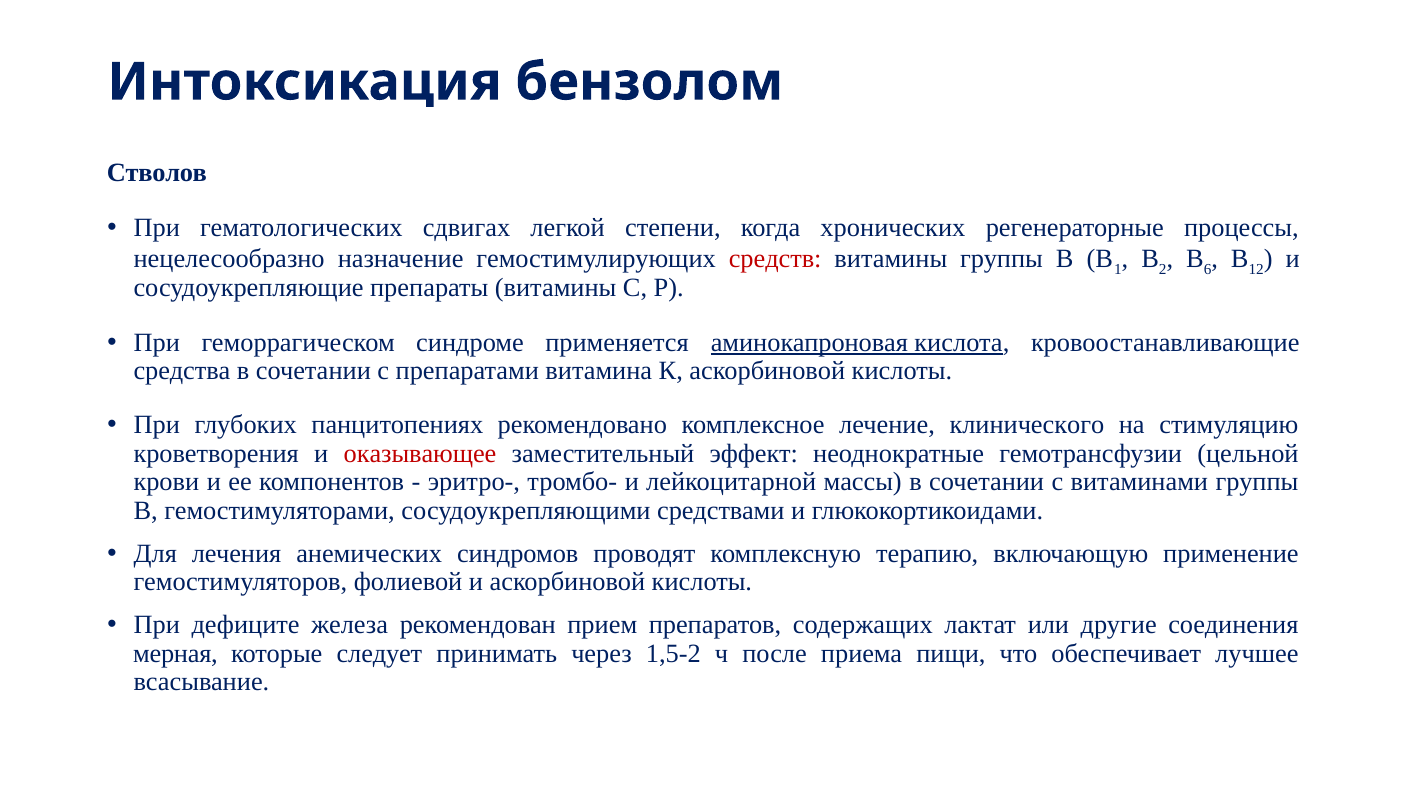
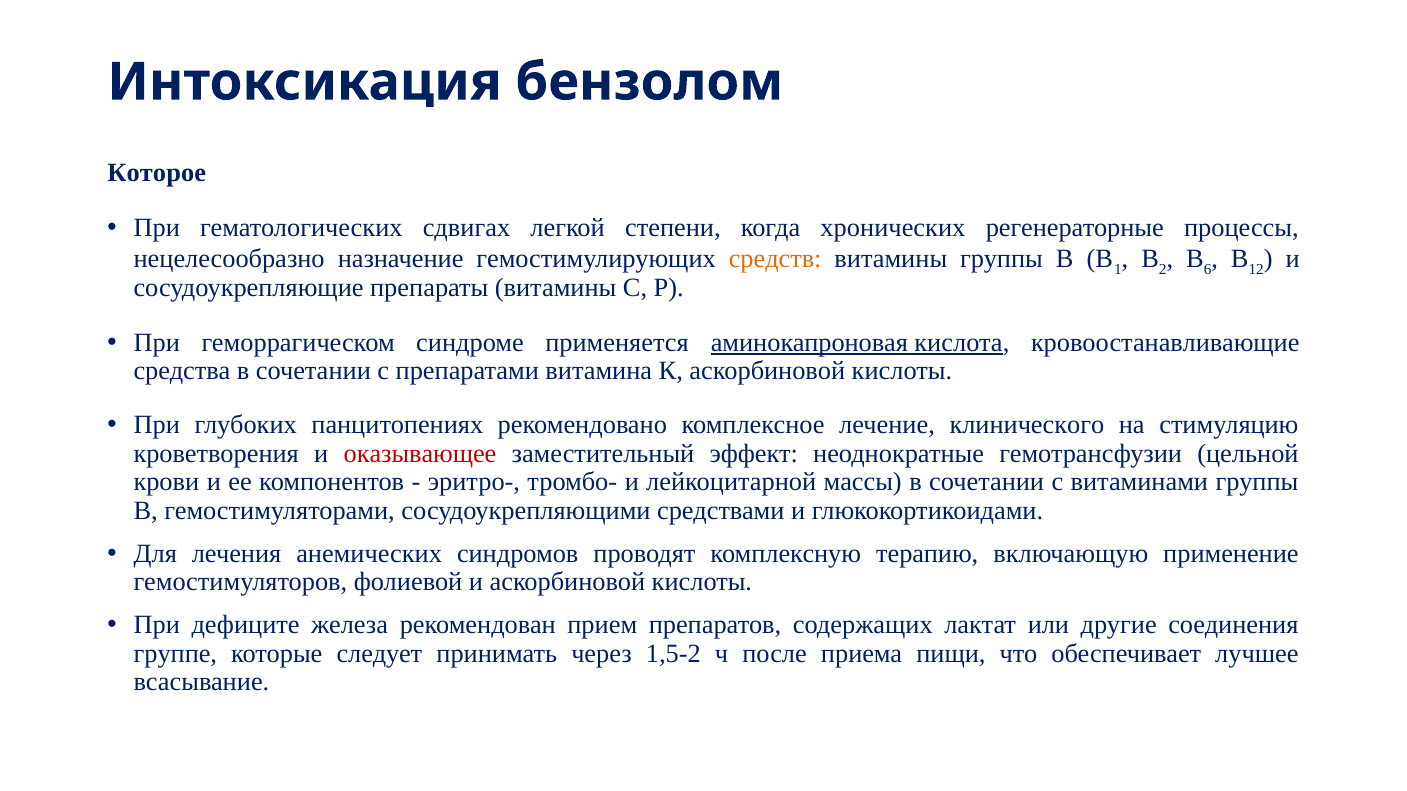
Стволов: Стволов -> Которое
средств colour: red -> orange
мерная: мерная -> группе
